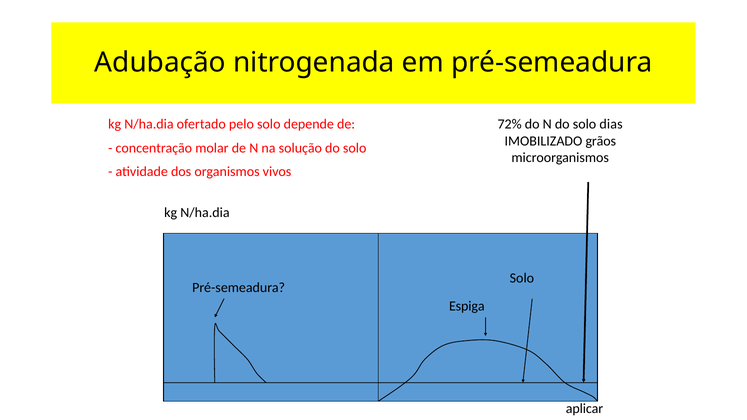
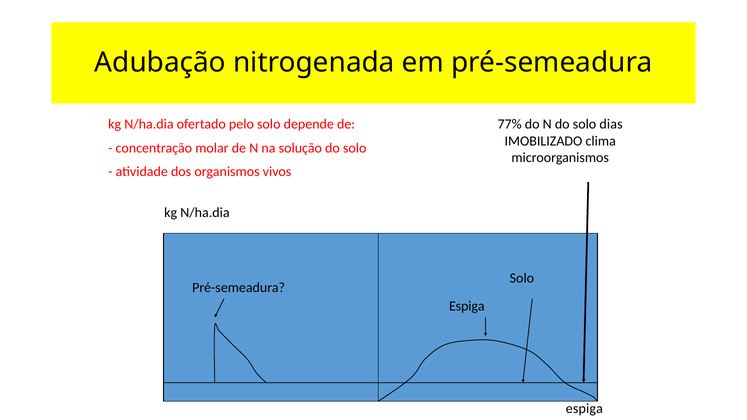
72%: 72% -> 77%
grãos: grãos -> clima
aplicar at (584, 409): aplicar -> espiga
